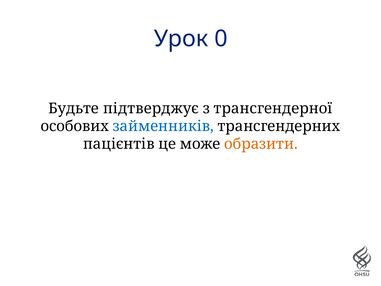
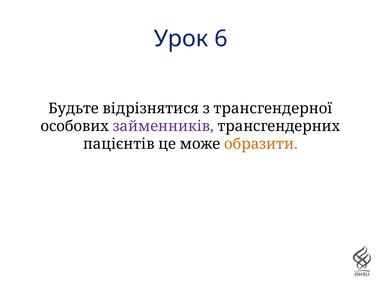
0: 0 -> 6
підтверджує: підтверджує -> відрізнятися
займенників colour: blue -> purple
